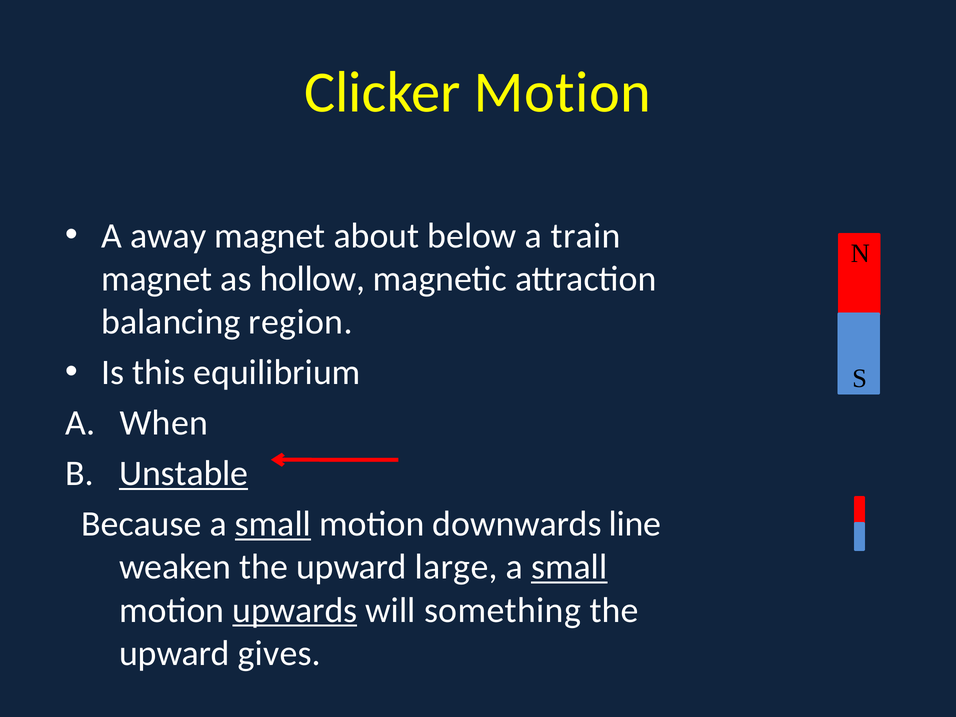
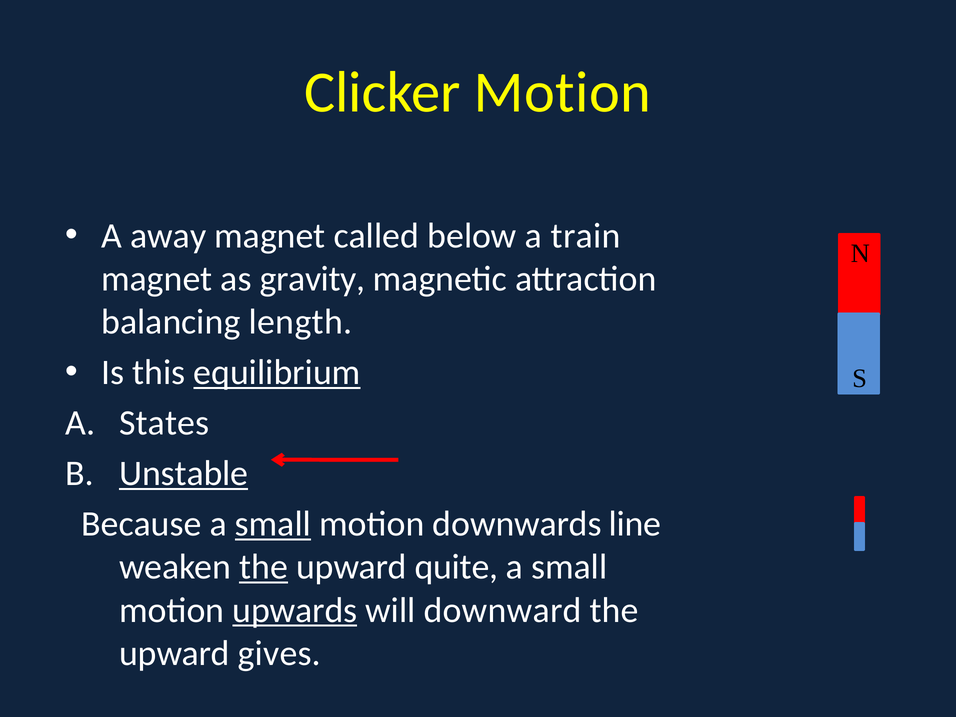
about: about -> called
hollow: hollow -> gravity
region: region -> length
equilibrium underline: none -> present
When: When -> States
the at (264, 567) underline: none -> present
large: large -> quite
small at (569, 567) underline: present -> none
something: something -> downward
